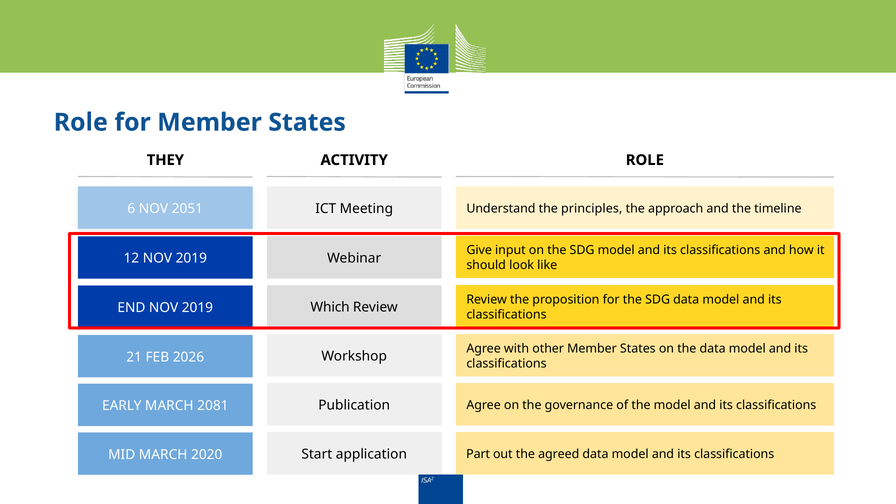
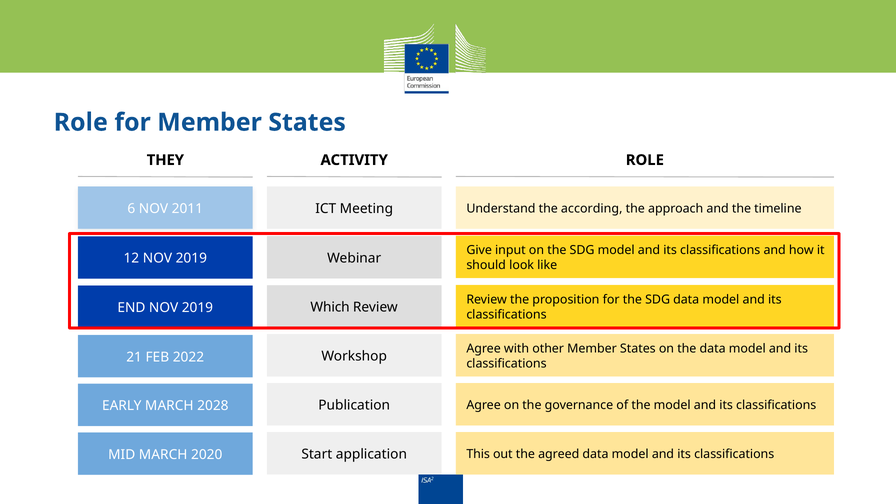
2051: 2051 -> 2011
principles: principles -> according
2026: 2026 -> 2022
2081: 2081 -> 2028
Part: Part -> This
